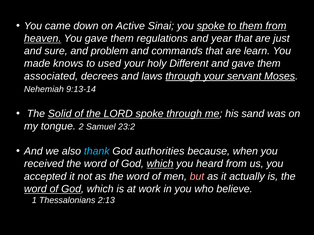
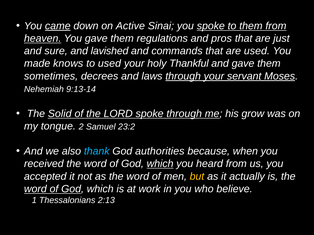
came underline: none -> present
year: year -> pros
problem: problem -> lavished
are learn: learn -> used
Different: Different -> Thankful
associated: associated -> sometimes
sand: sand -> grow
but colour: pink -> yellow
